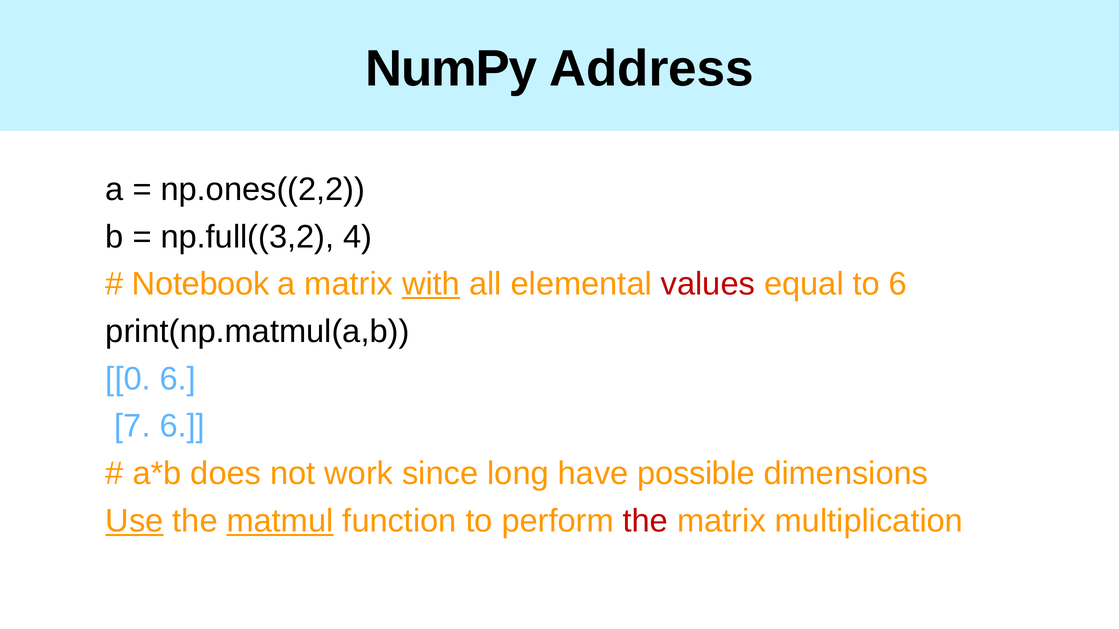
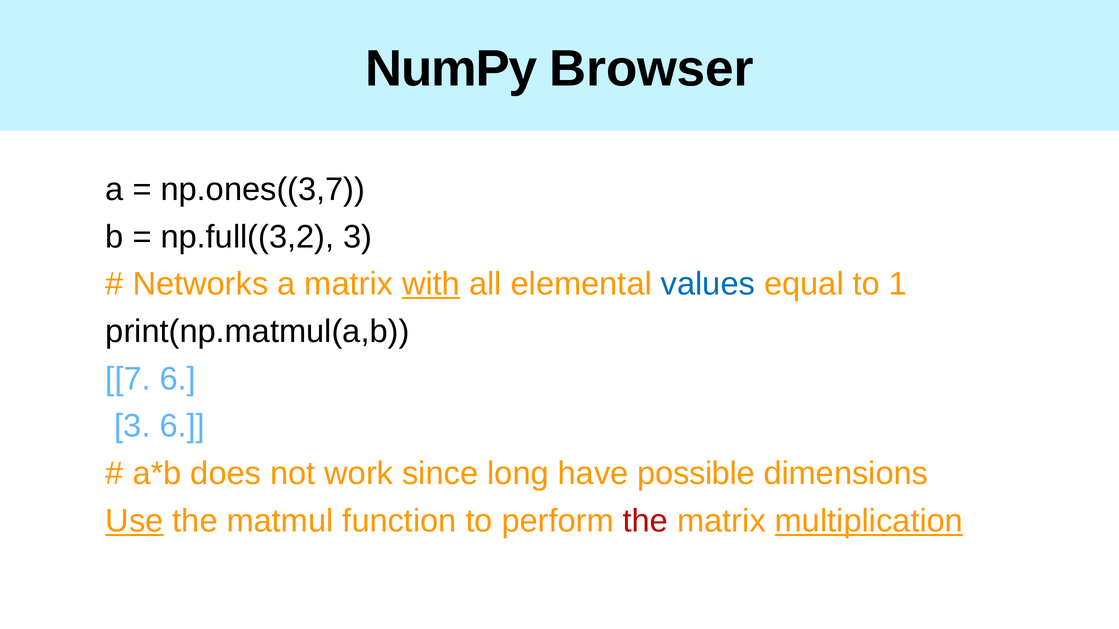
Address: Address -> Browser
np.ones((2,2: np.ones((2,2 -> np.ones((3,7
np.full((3,2 4: 4 -> 3
Notebook: Notebook -> Networks
values colour: red -> blue
to 6: 6 -> 1
0: 0 -> 7
7 at (133, 426): 7 -> 3
matmul underline: present -> none
multiplication underline: none -> present
